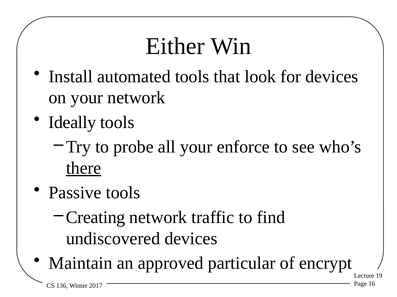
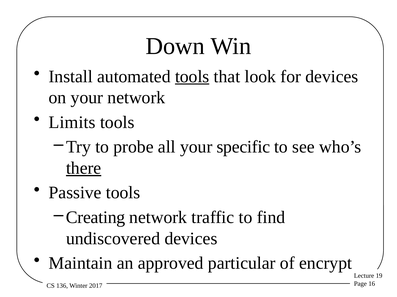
Either: Either -> Down
tools at (192, 77) underline: none -> present
Ideally: Ideally -> Limits
enforce: enforce -> specific
